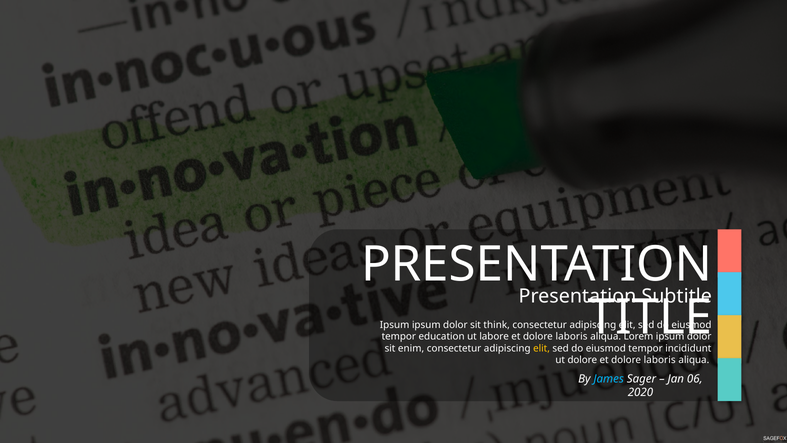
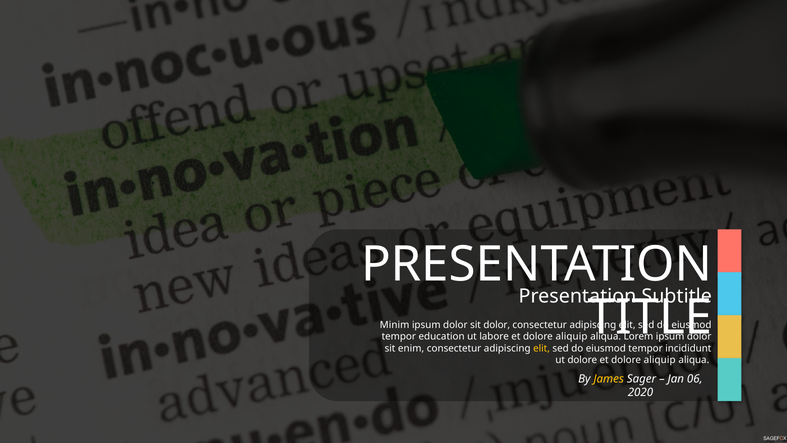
Ipsum at (395, 325): Ipsum -> Minim
sit think: think -> dolor
labore et dolore laboris: laboris -> aliquip
laboris at (660, 360): laboris -> aliquip
James colour: light blue -> yellow
